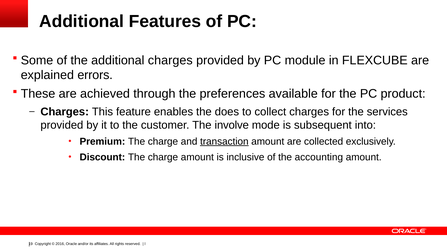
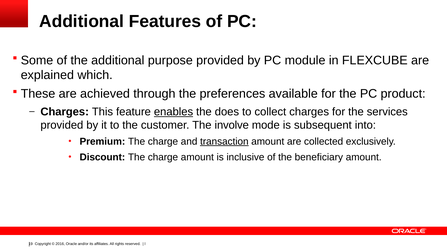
additional charges: charges -> purpose
errors: errors -> which
enables underline: none -> present
accounting: accounting -> beneficiary
